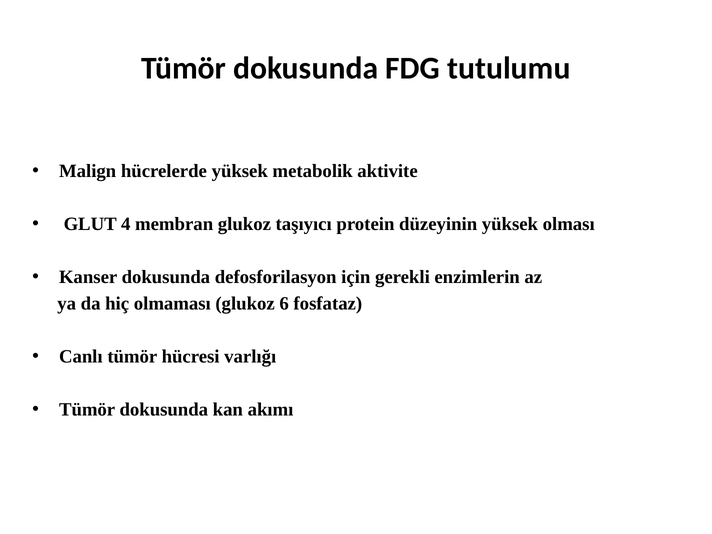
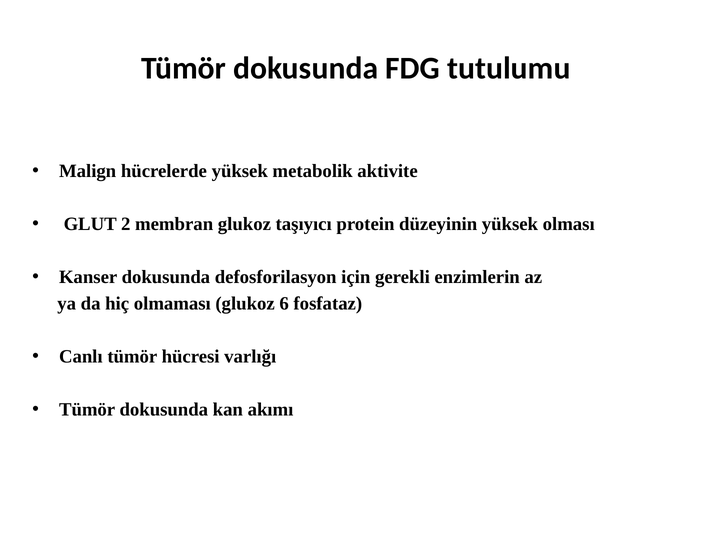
4: 4 -> 2
